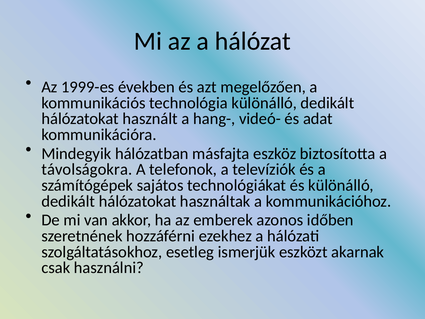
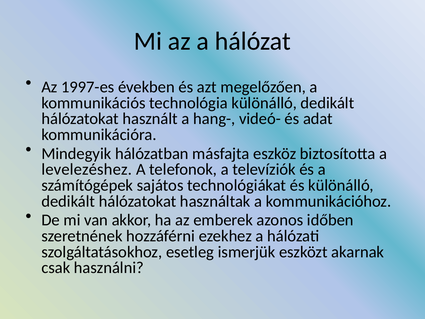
1999-es: 1999-es -> 1997-es
távolságokra: távolságokra -> levelezéshez
